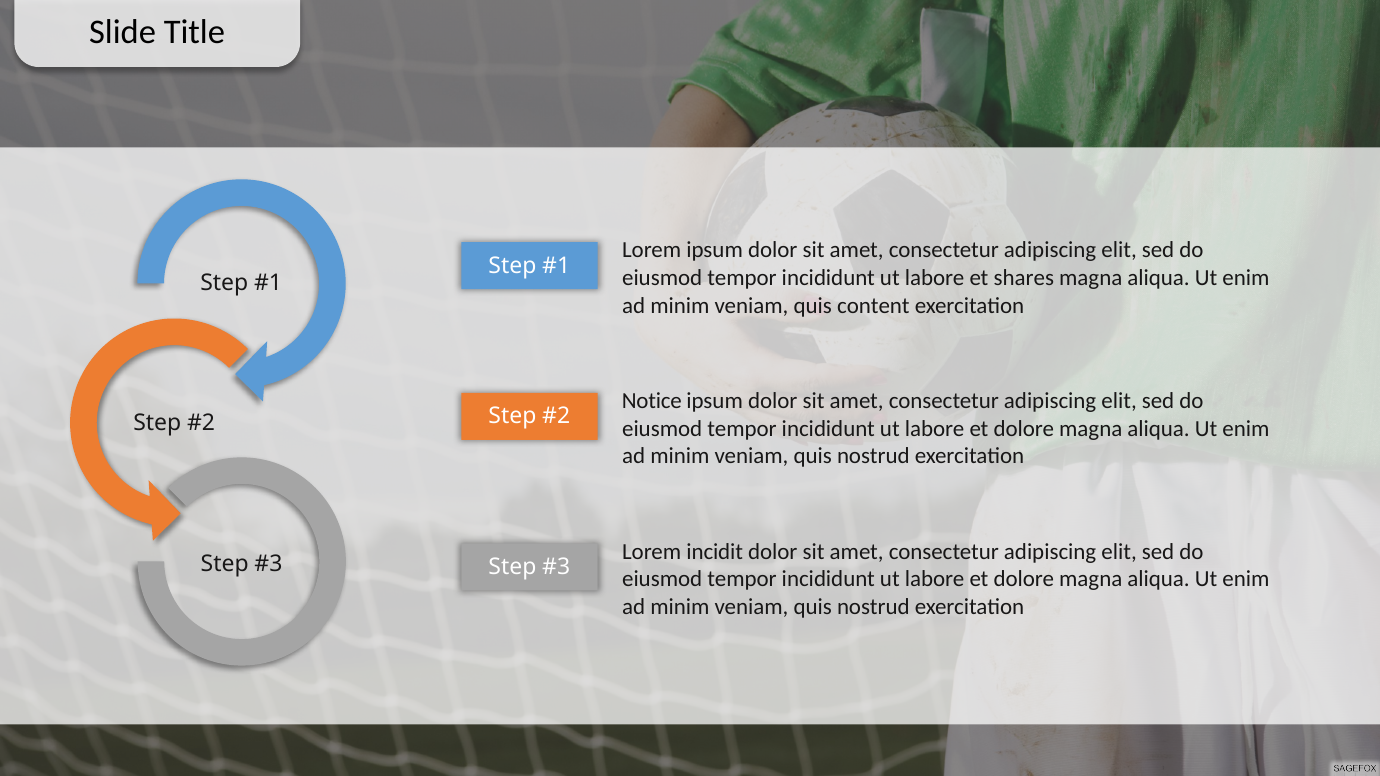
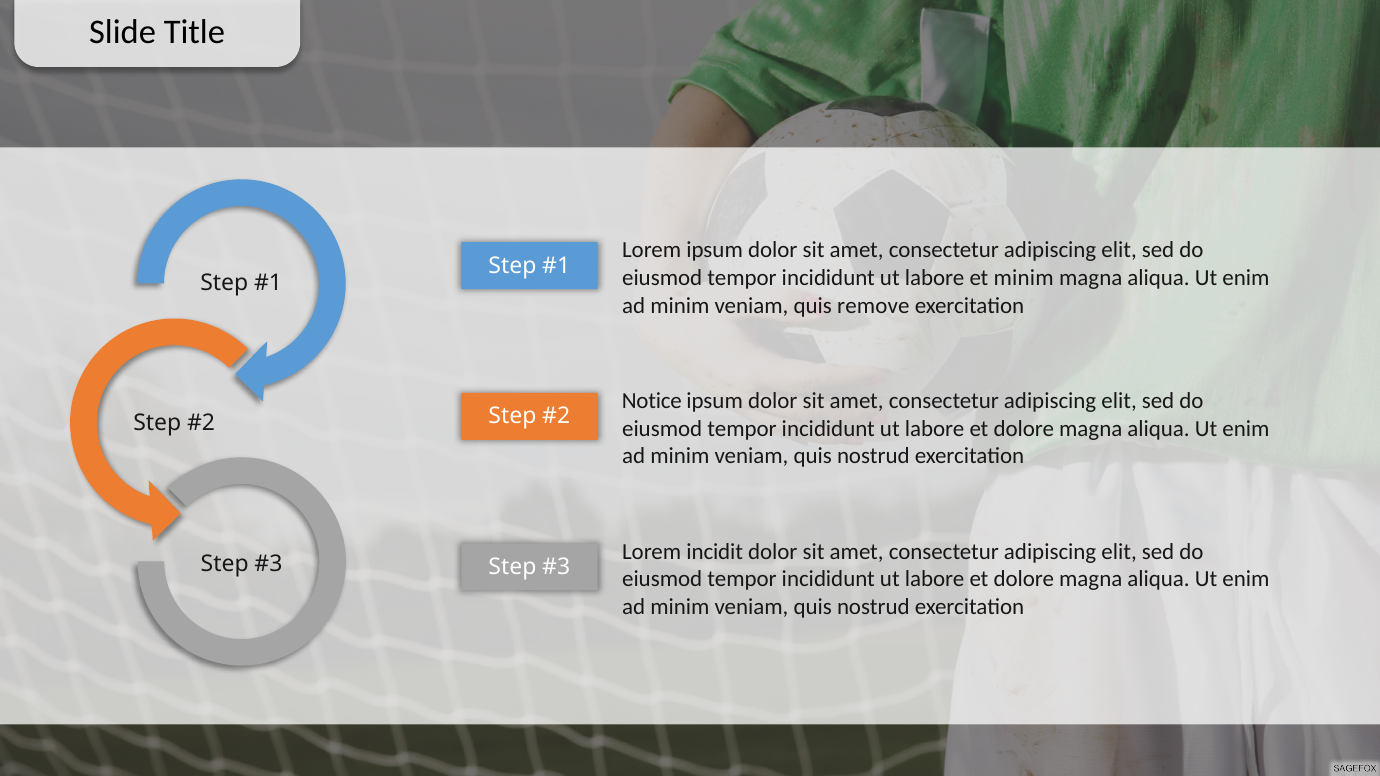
et shares: shares -> minim
content: content -> remove
